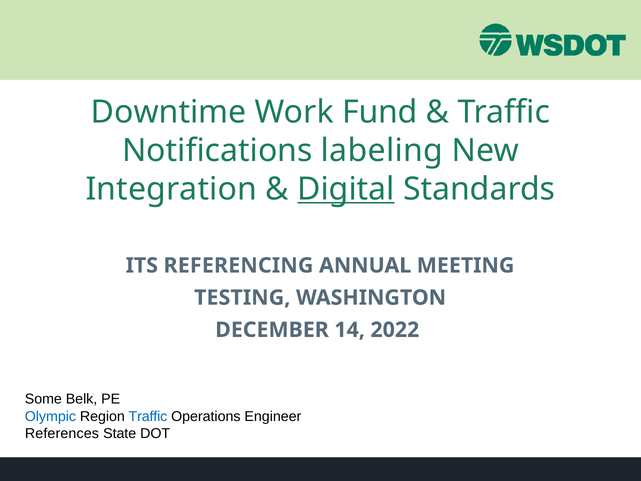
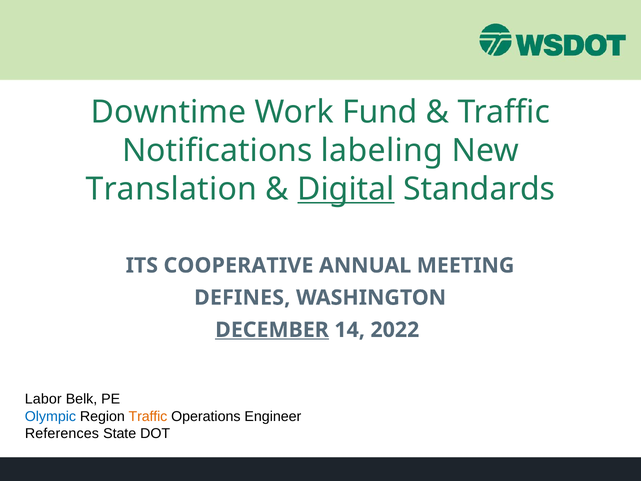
Integration: Integration -> Translation
REFERENCING: REFERENCING -> COOPERATIVE
TESTING: TESTING -> DEFINES
DECEMBER underline: none -> present
Some: Some -> Labor
Traffic at (148, 416) colour: blue -> orange
